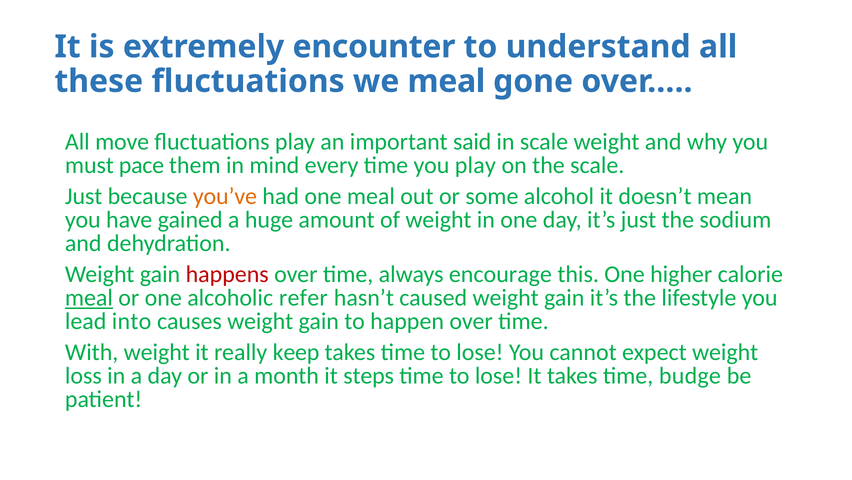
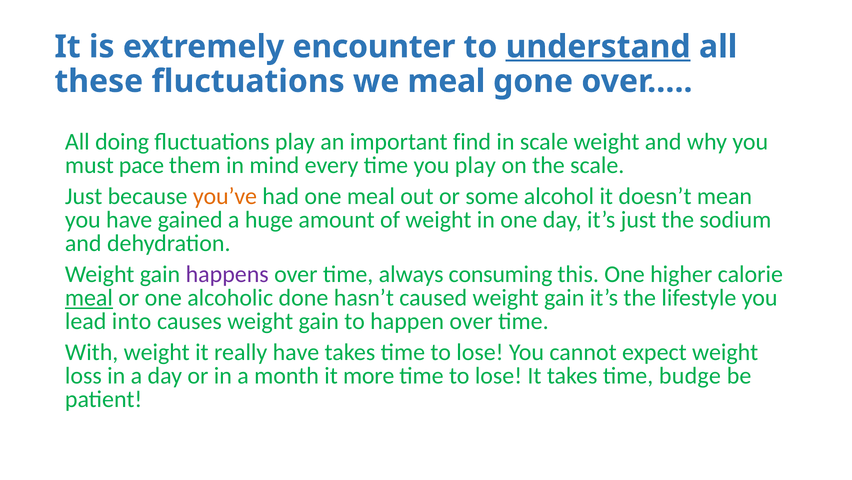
understand underline: none -> present
move: move -> doing
said: said -> find
happens colour: red -> purple
encourage: encourage -> consuming
refer: refer -> done
really keep: keep -> have
steps: steps -> more
